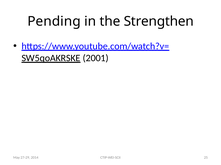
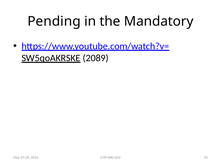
Strengthen: Strengthen -> Mandatory
2001: 2001 -> 2089
